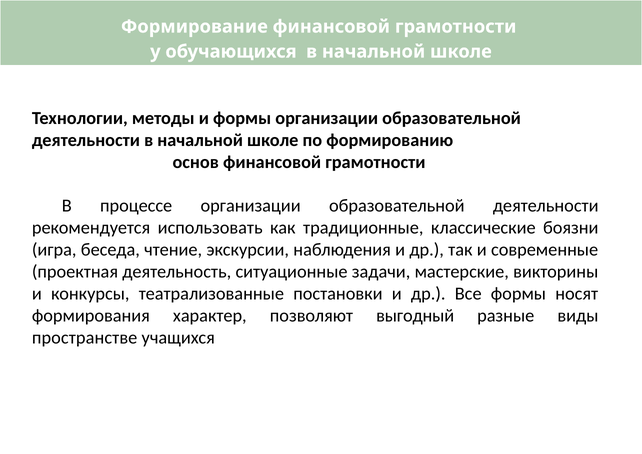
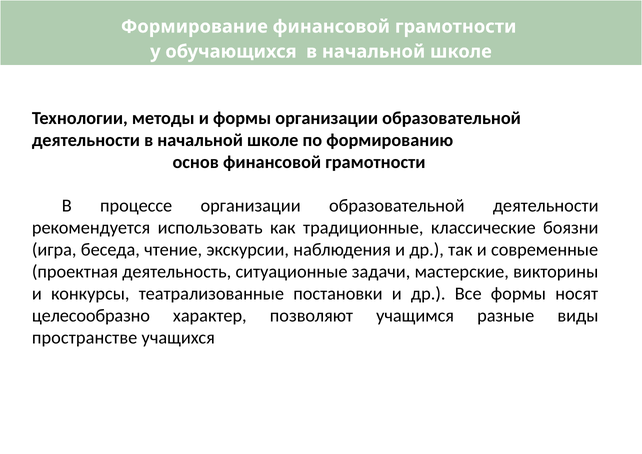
формирования: формирования -> целесообразно
выгодный: выгодный -> учащимся
